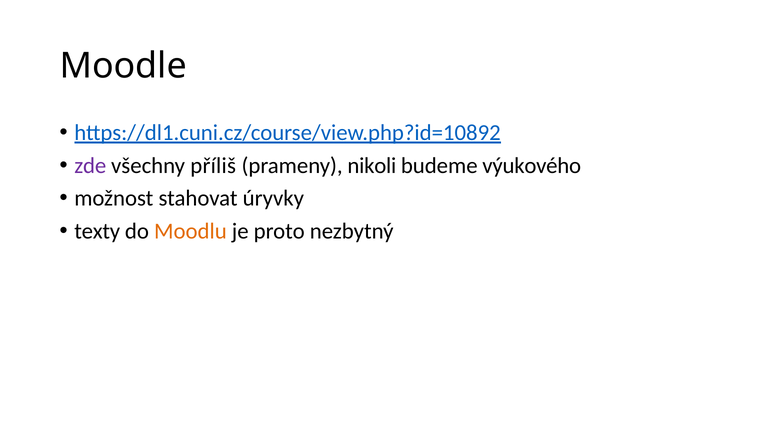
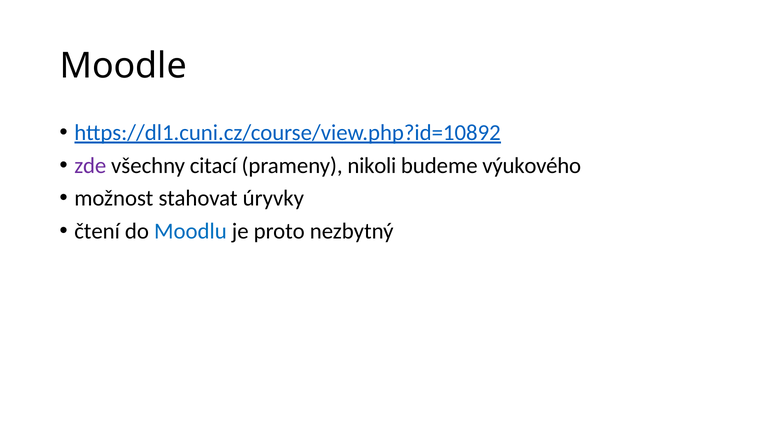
příliš: příliš -> citací
texty: texty -> čtení
Moodlu colour: orange -> blue
